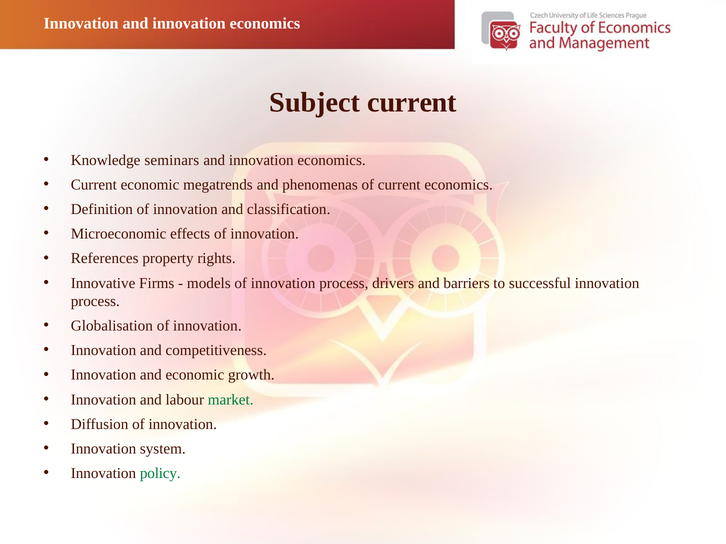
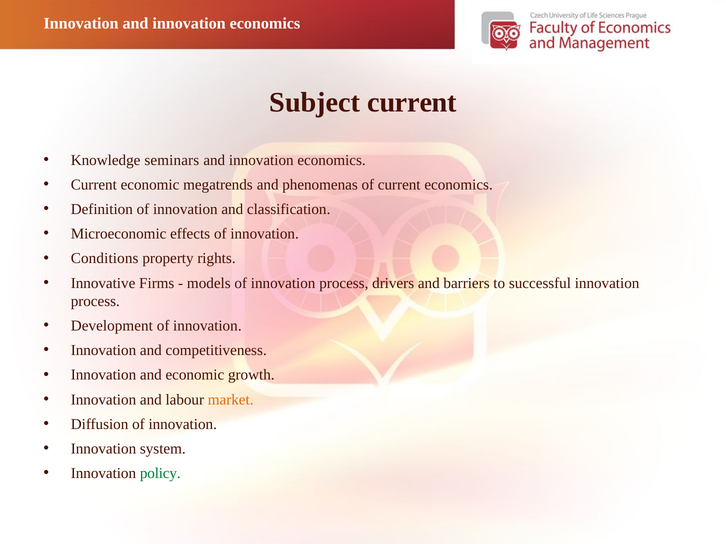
References: References -> Conditions
Globalisation: Globalisation -> Development
market colour: green -> orange
